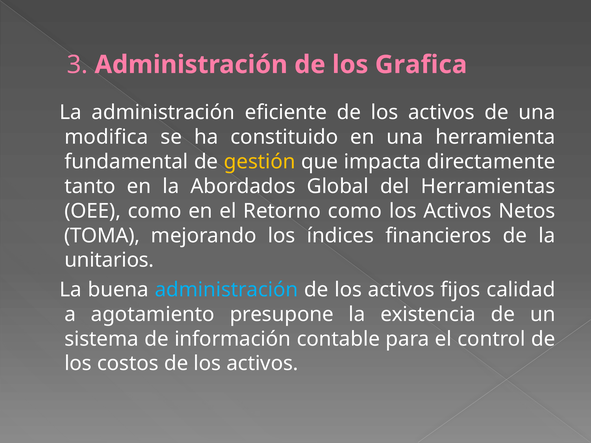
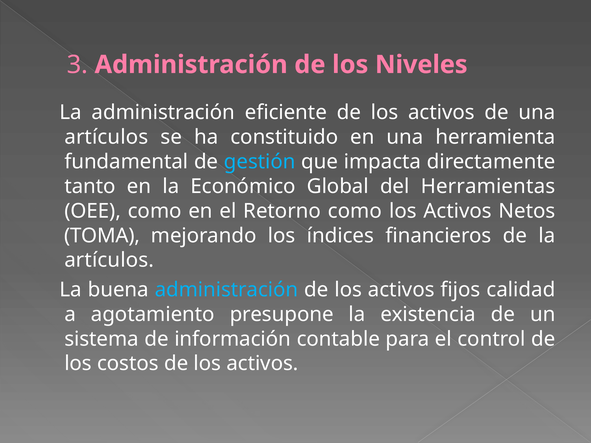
Grafica: Grafica -> Niveles
modifica at (106, 137): modifica -> artículos
gestión colour: yellow -> light blue
Abordados: Abordados -> Económico
unitarios at (109, 260): unitarios -> artículos
